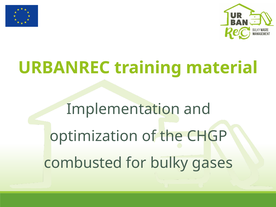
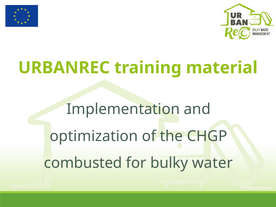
gases: gases -> water
